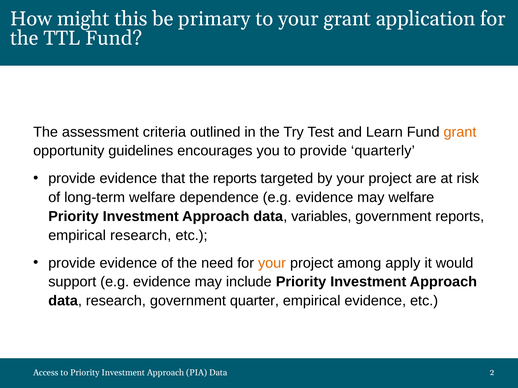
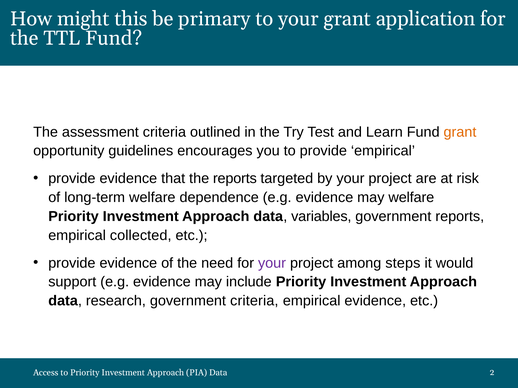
provide quarterly: quarterly -> empirical
empirical research: research -> collected
your at (272, 263) colour: orange -> purple
apply: apply -> steps
government quarter: quarter -> criteria
